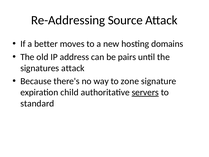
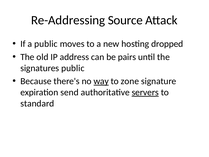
a better: better -> public
domains: domains -> dropped
signatures attack: attack -> public
way underline: none -> present
child: child -> send
